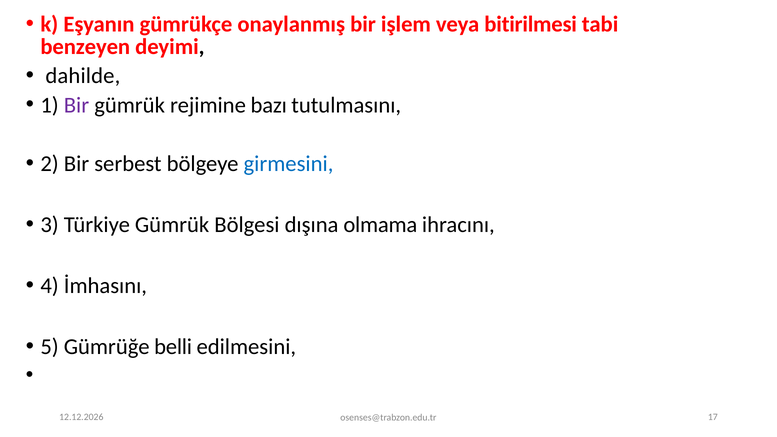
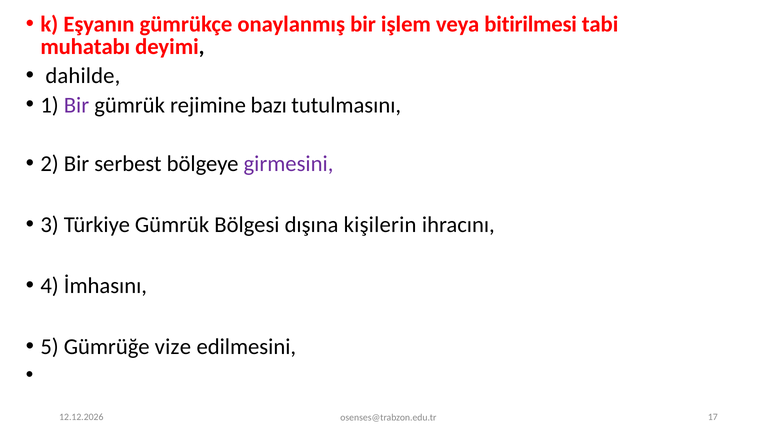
benzeyen: benzeyen -> muhatabı
girmesini colour: blue -> purple
olmama: olmama -> kişilerin
belli: belli -> vize
